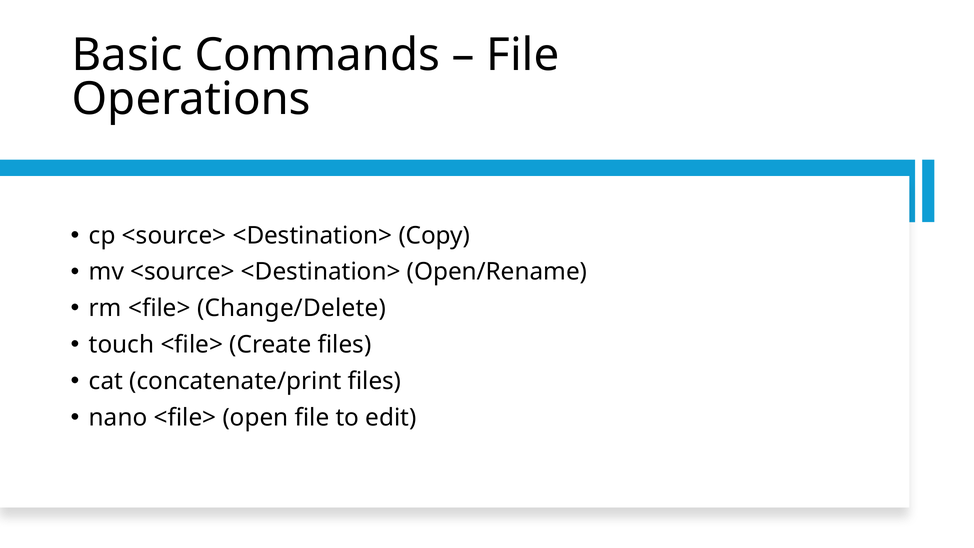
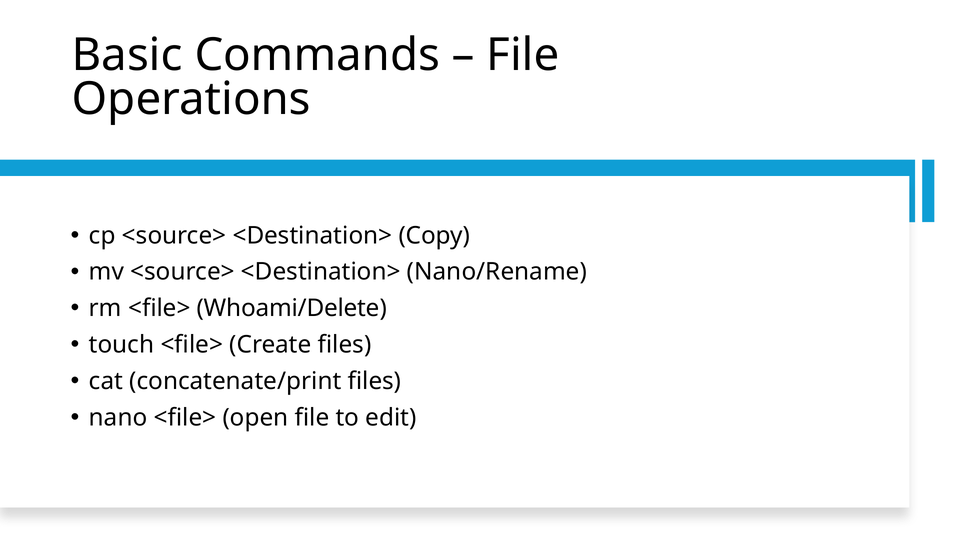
Open/Rename: Open/Rename -> Nano/Rename
Change/Delete: Change/Delete -> Whoami/Delete
